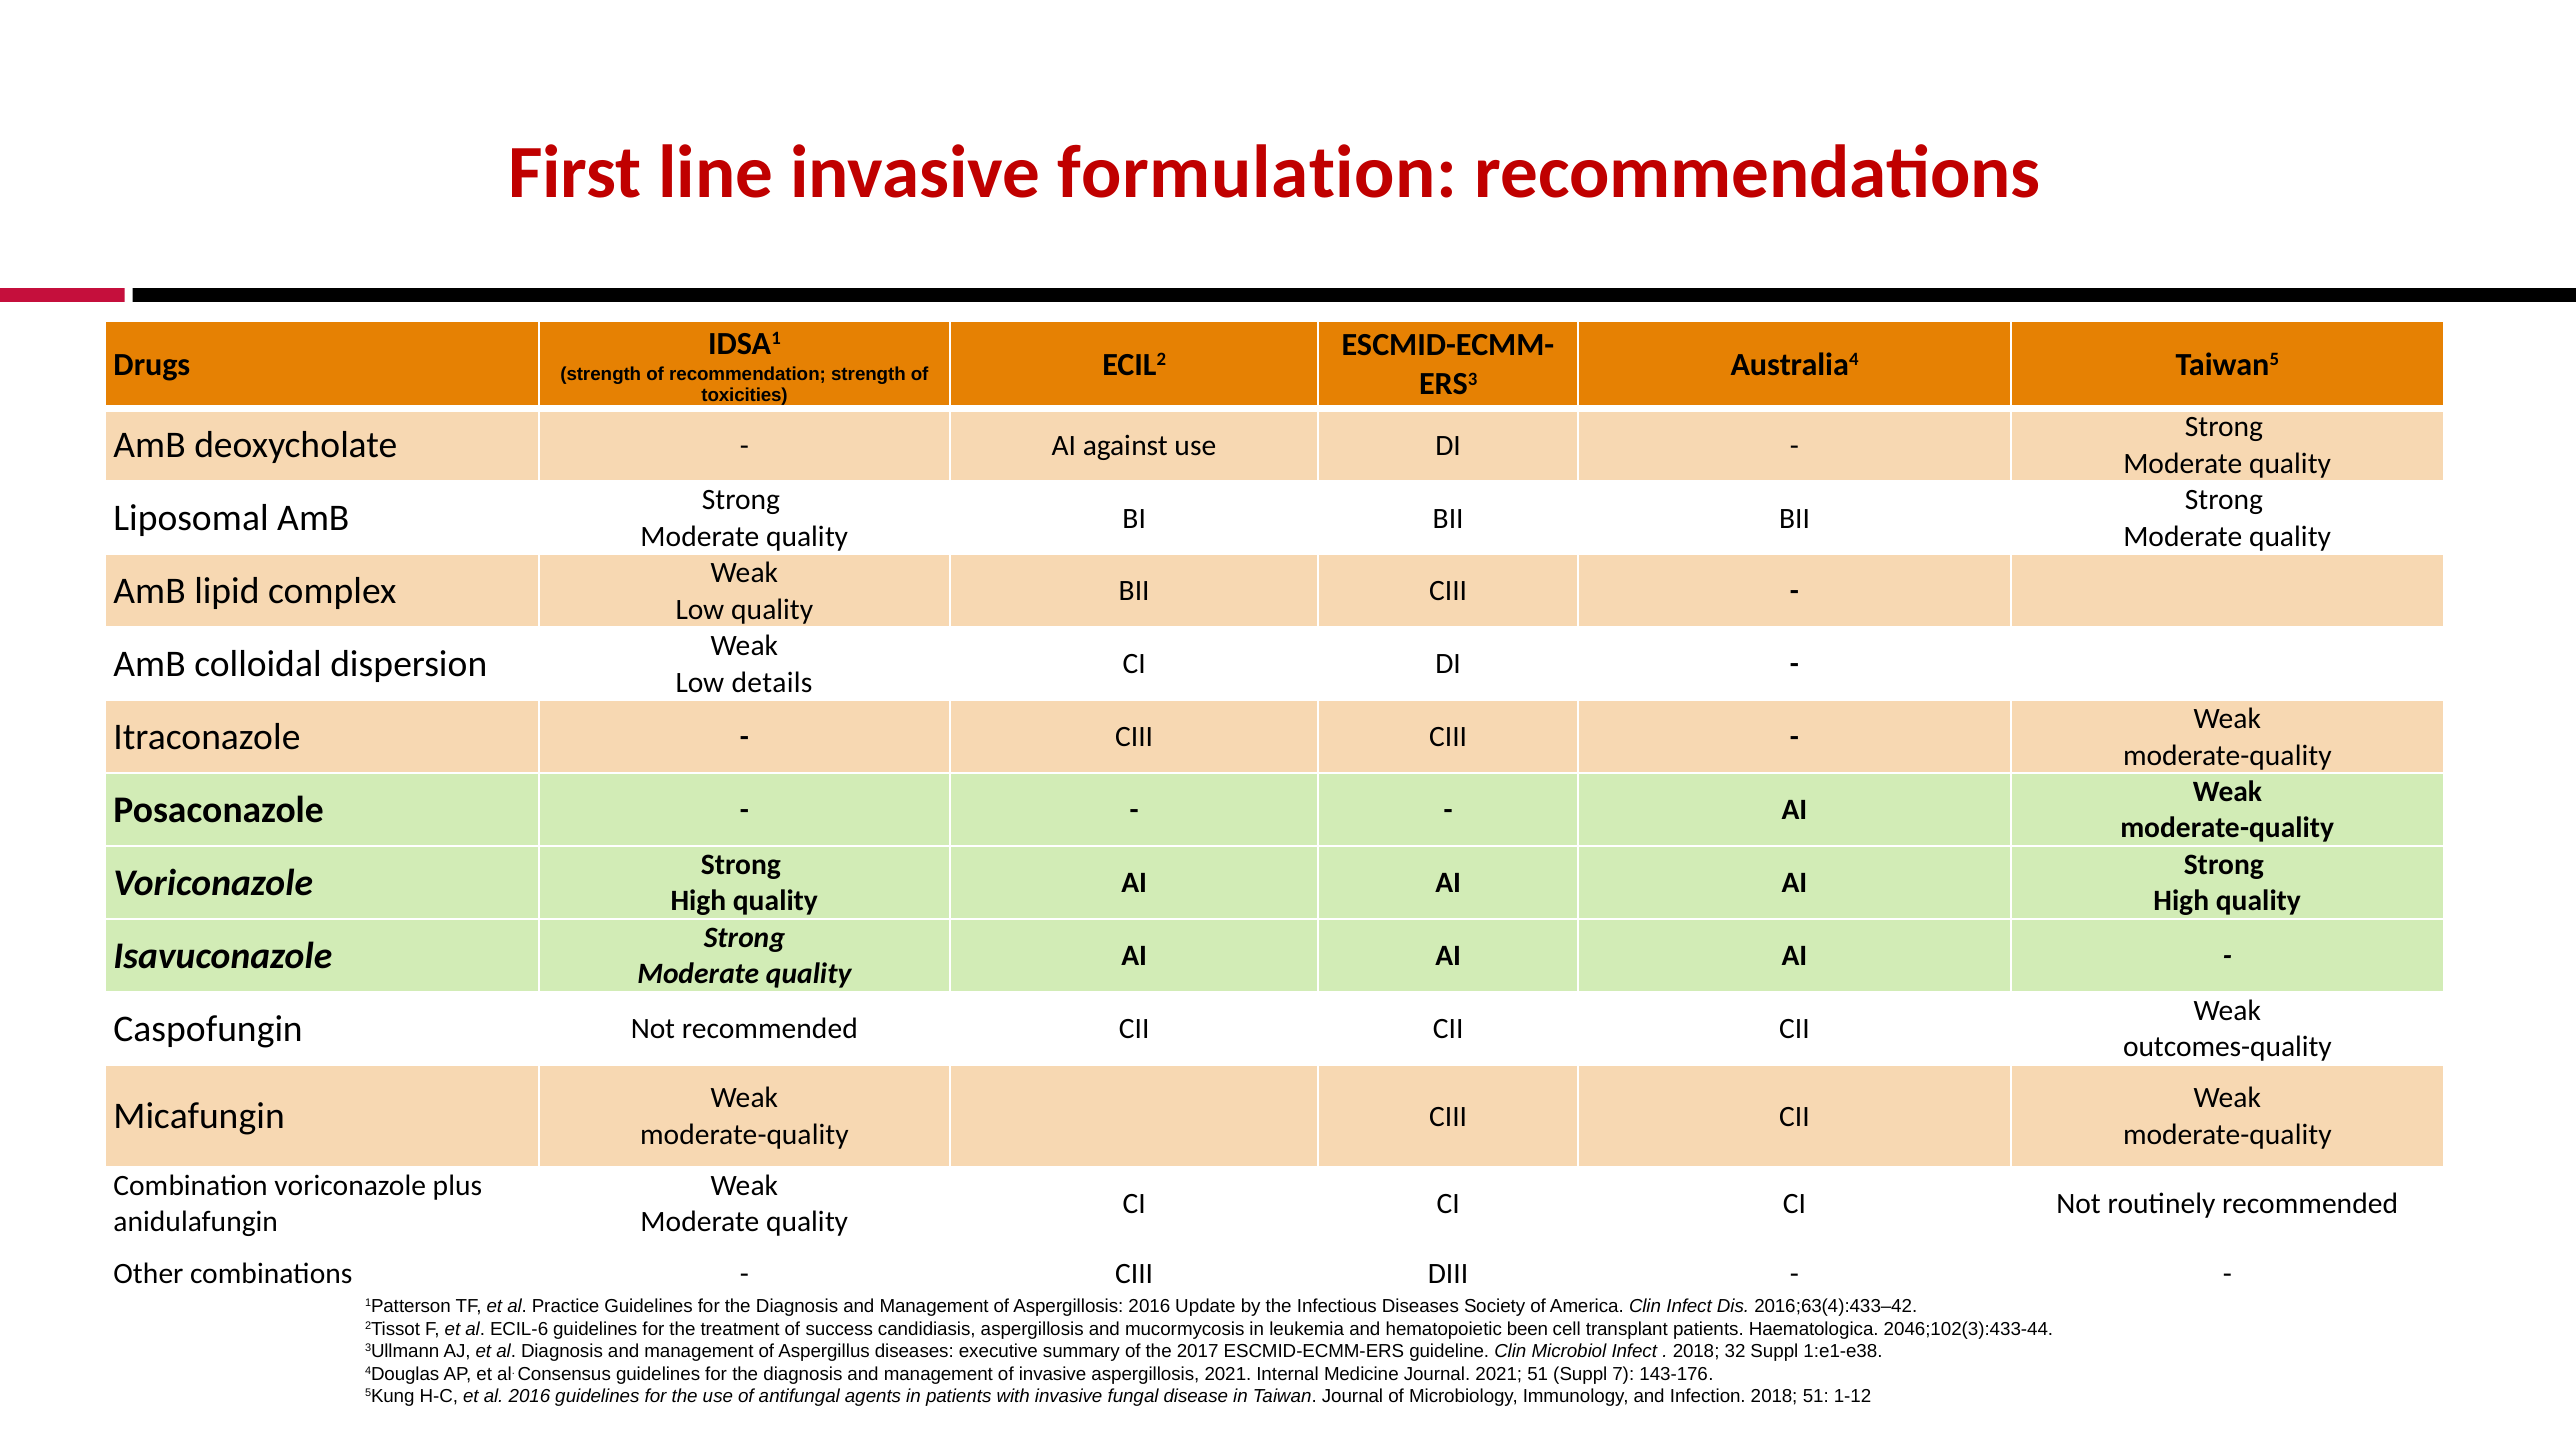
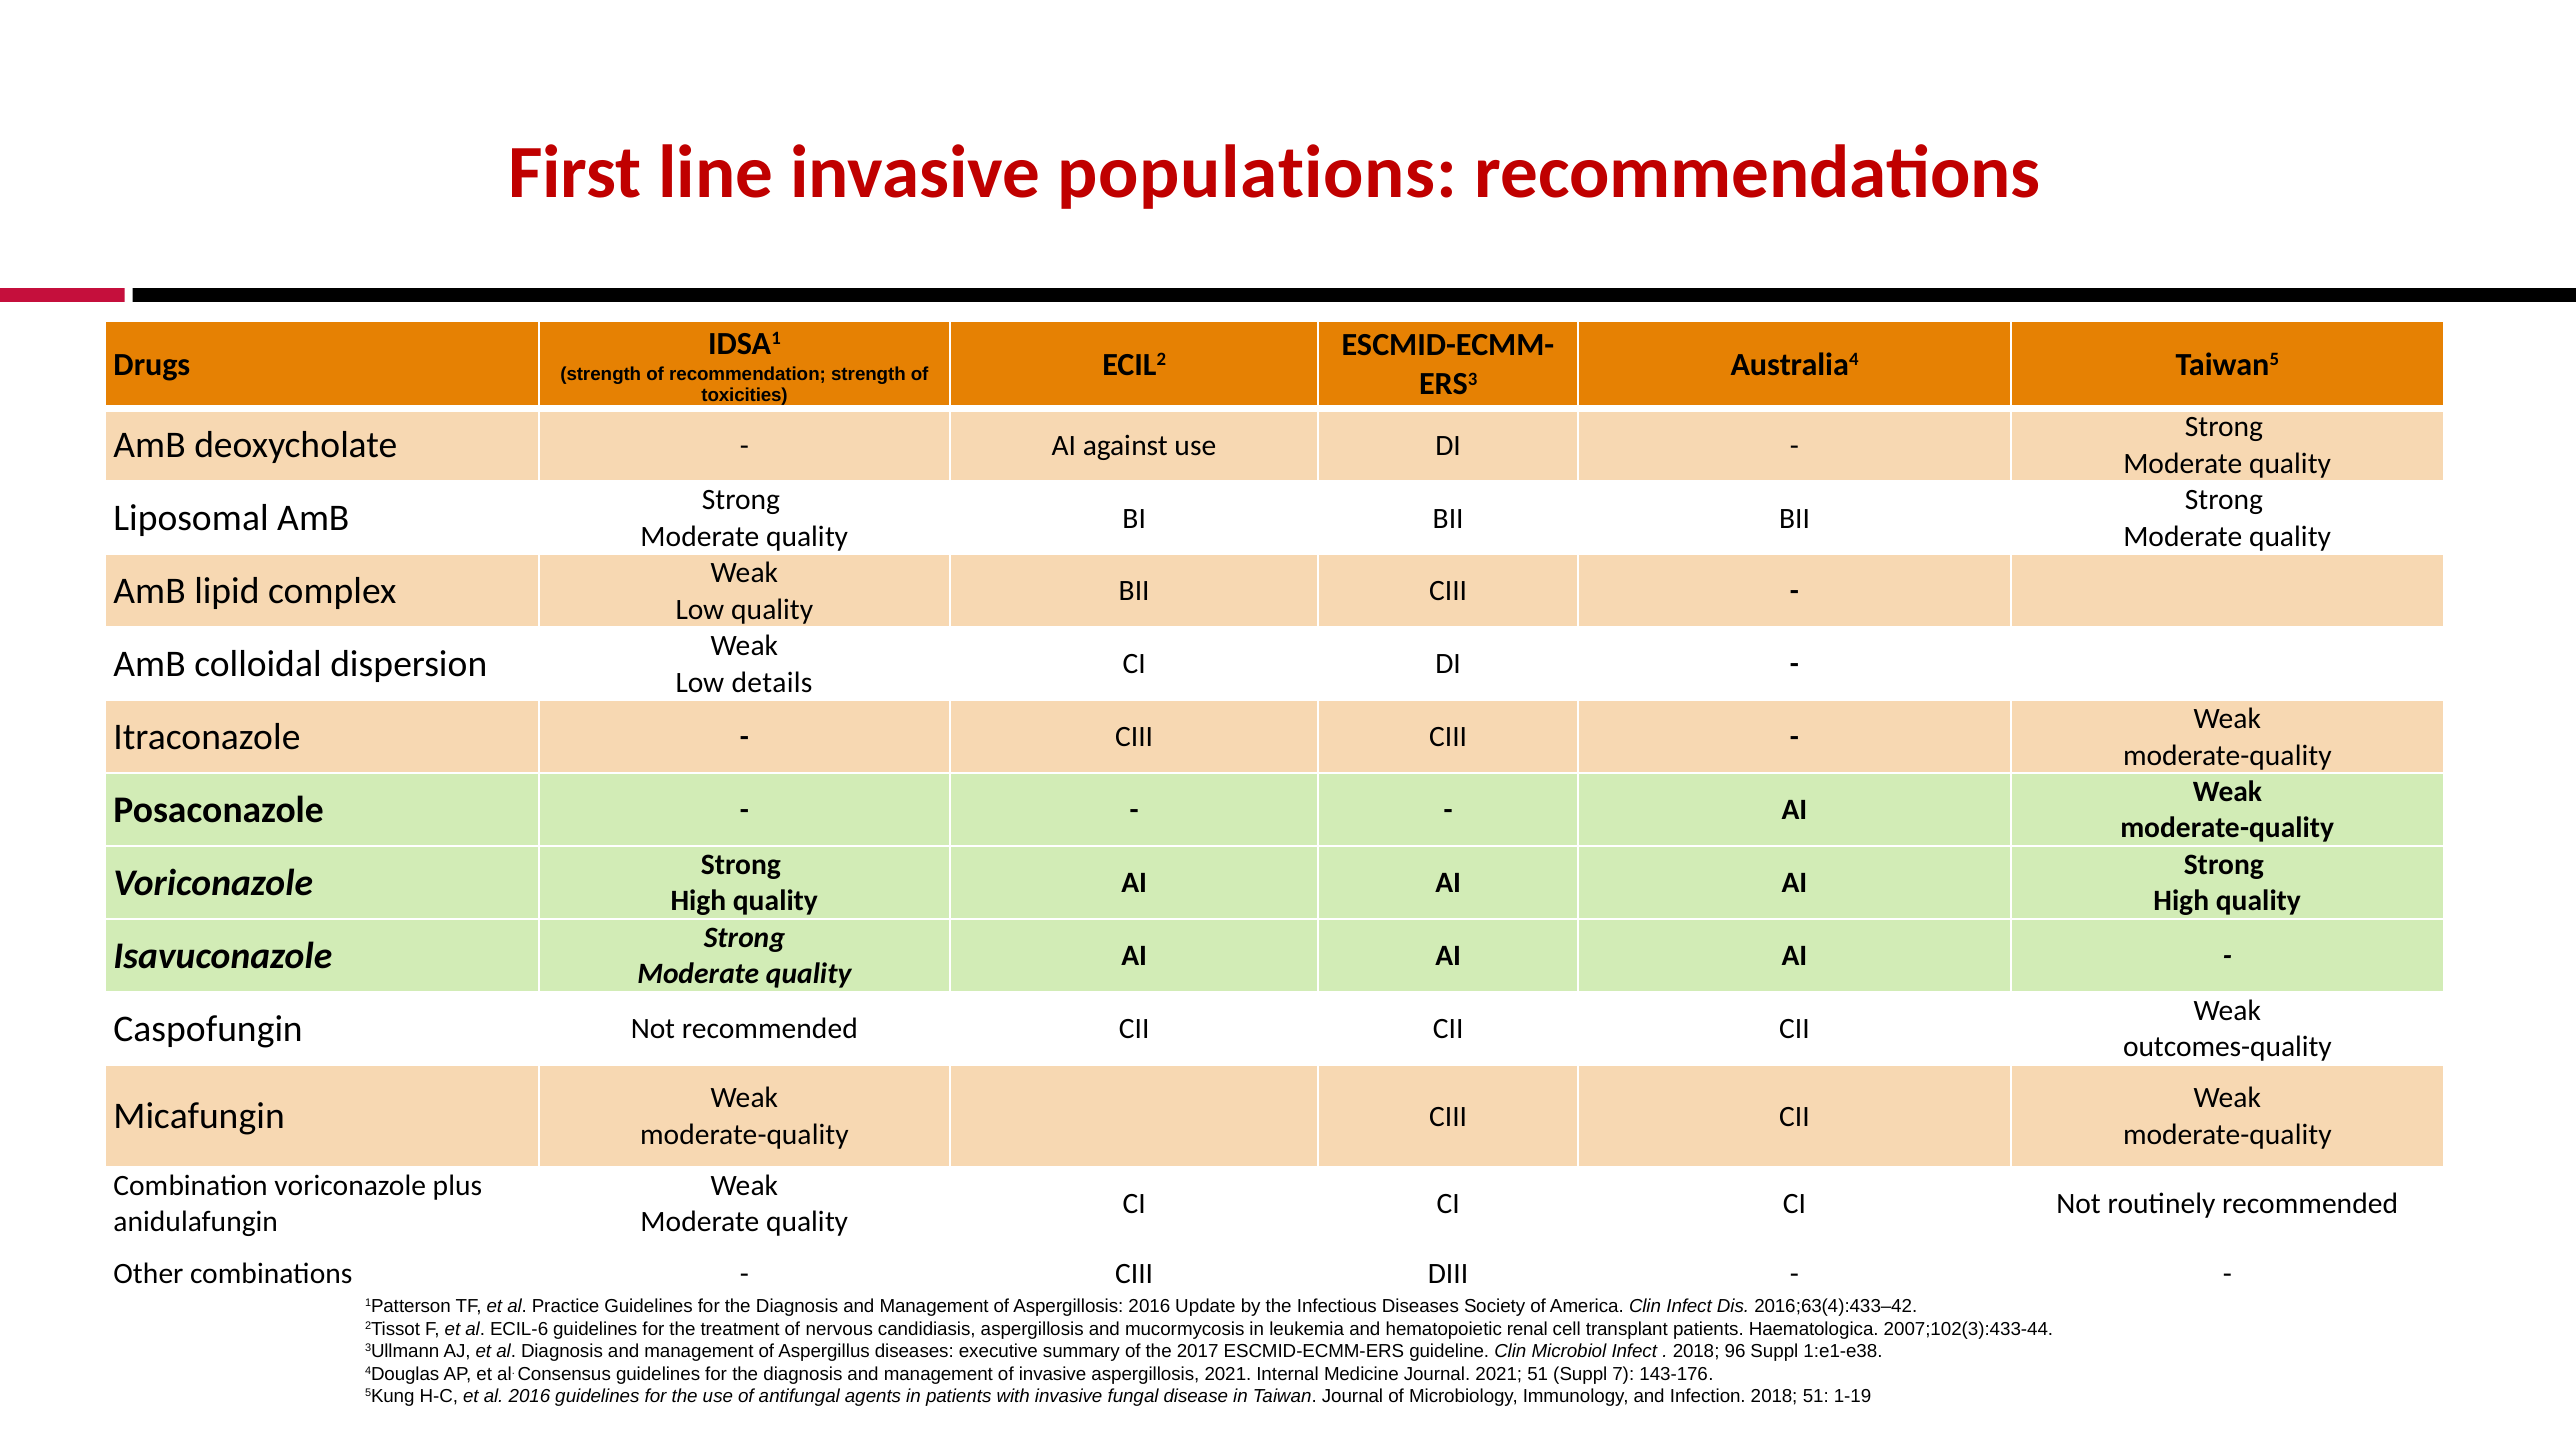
formulation: formulation -> populations
success: success -> nervous
been: been -> renal
2046;102(3):433-44: 2046;102(3):433-44 -> 2007;102(3):433-44
32: 32 -> 96
1-12: 1-12 -> 1-19
